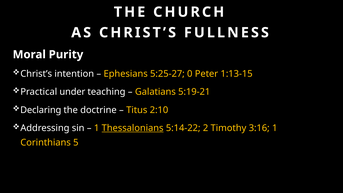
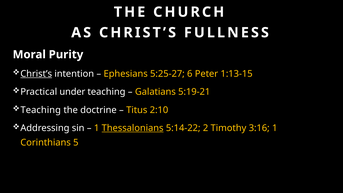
Christ’s at (36, 74) underline: none -> present
0: 0 -> 6
Declaring at (41, 110): Declaring -> Teaching
